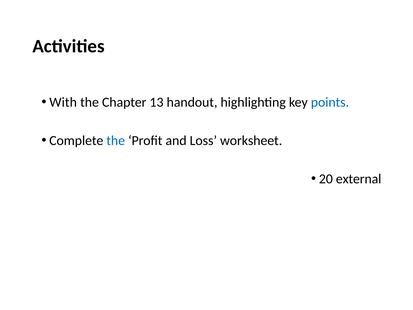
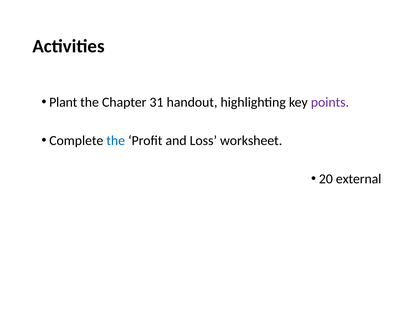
With: With -> Plant
13: 13 -> 31
points colour: blue -> purple
